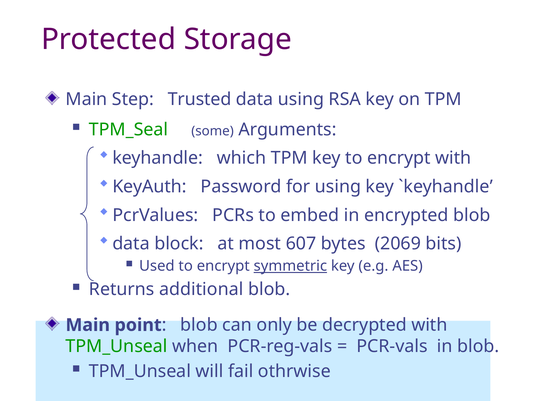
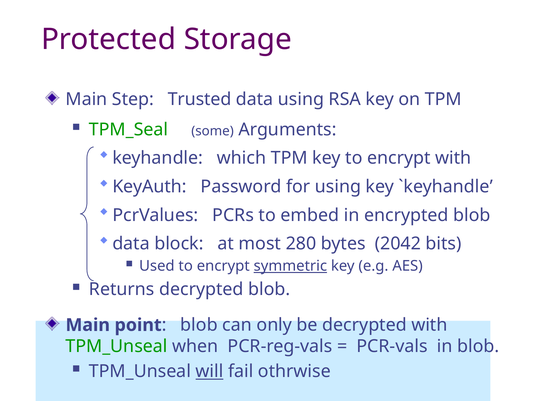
607: 607 -> 280
2069: 2069 -> 2042
Returns additional: additional -> decrypted
will underline: none -> present
